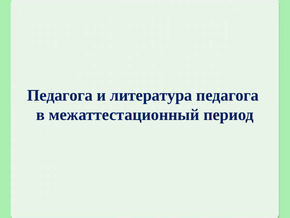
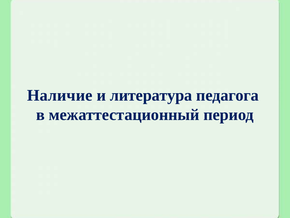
Педагога at (60, 95): Педагога -> Наличие
